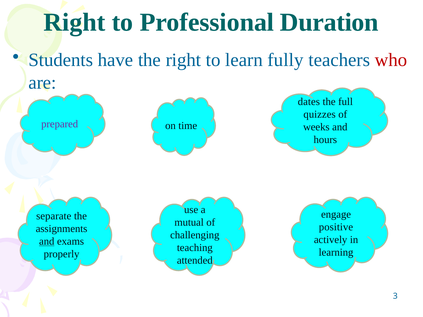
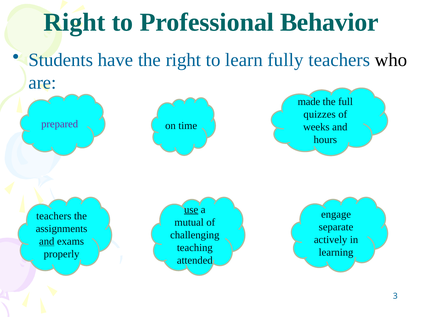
Duration: Duration -> Behavior
who colour: red -> black
dates: dates -> made
use underline: none -> present
separate at (54, 216): separate -> teachers
positive: positive -> separate
